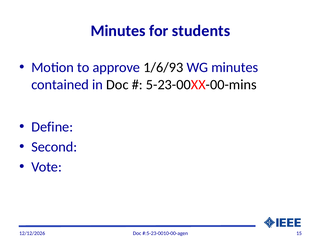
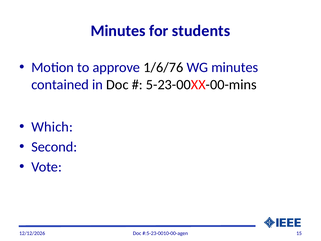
1/6/93: 1/6/93 -> 1/6/76
Define: Define -> Which
